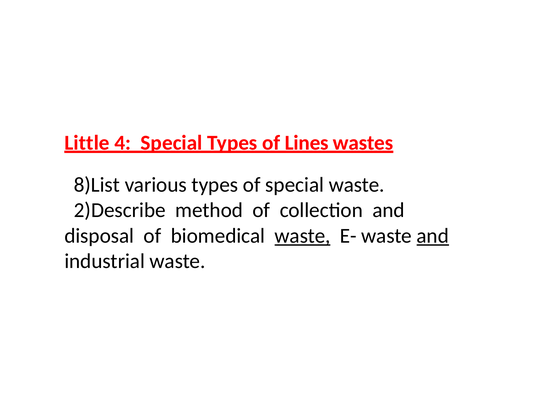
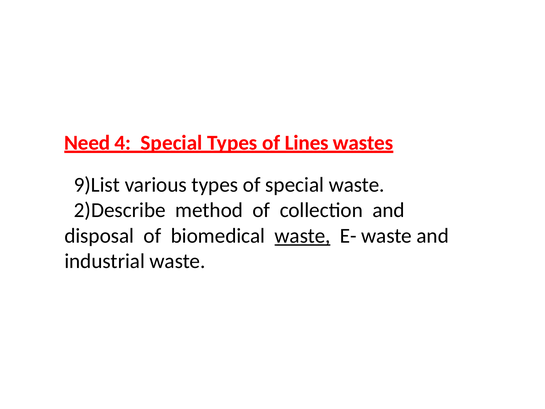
Little: Little -> Need
8)List: 8)List -> 9)List
and at (433, 236) underline: present -> none
